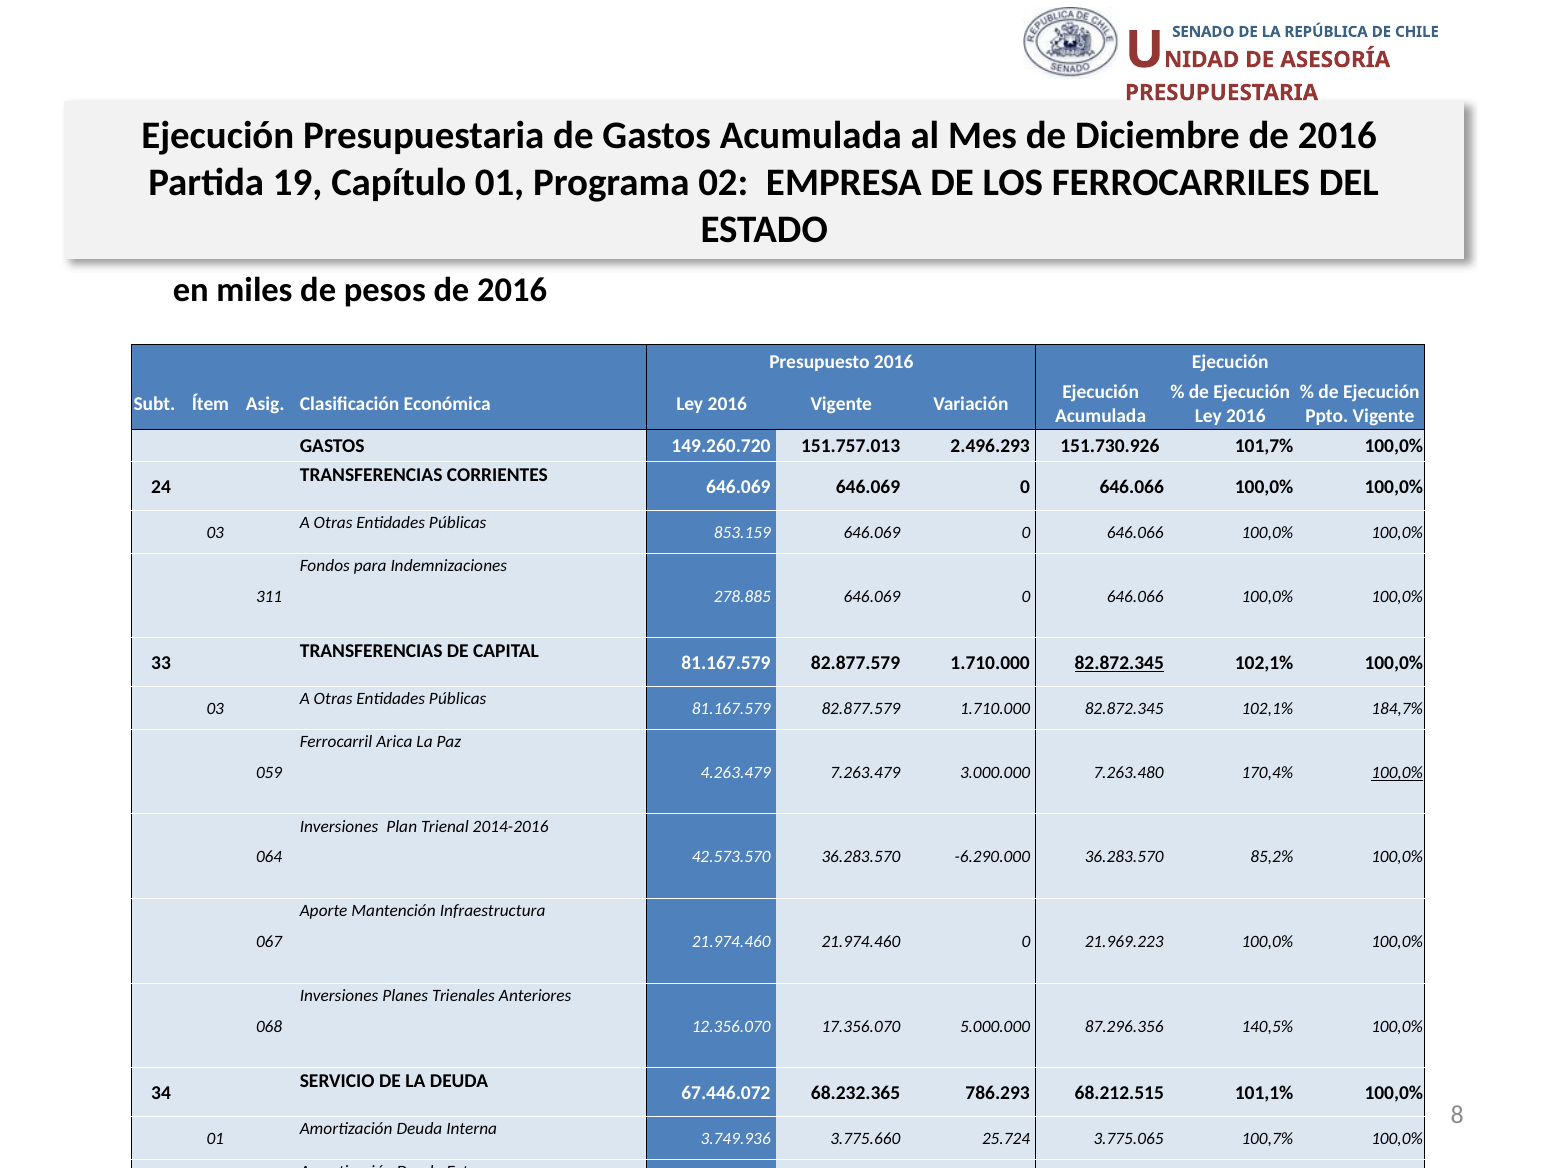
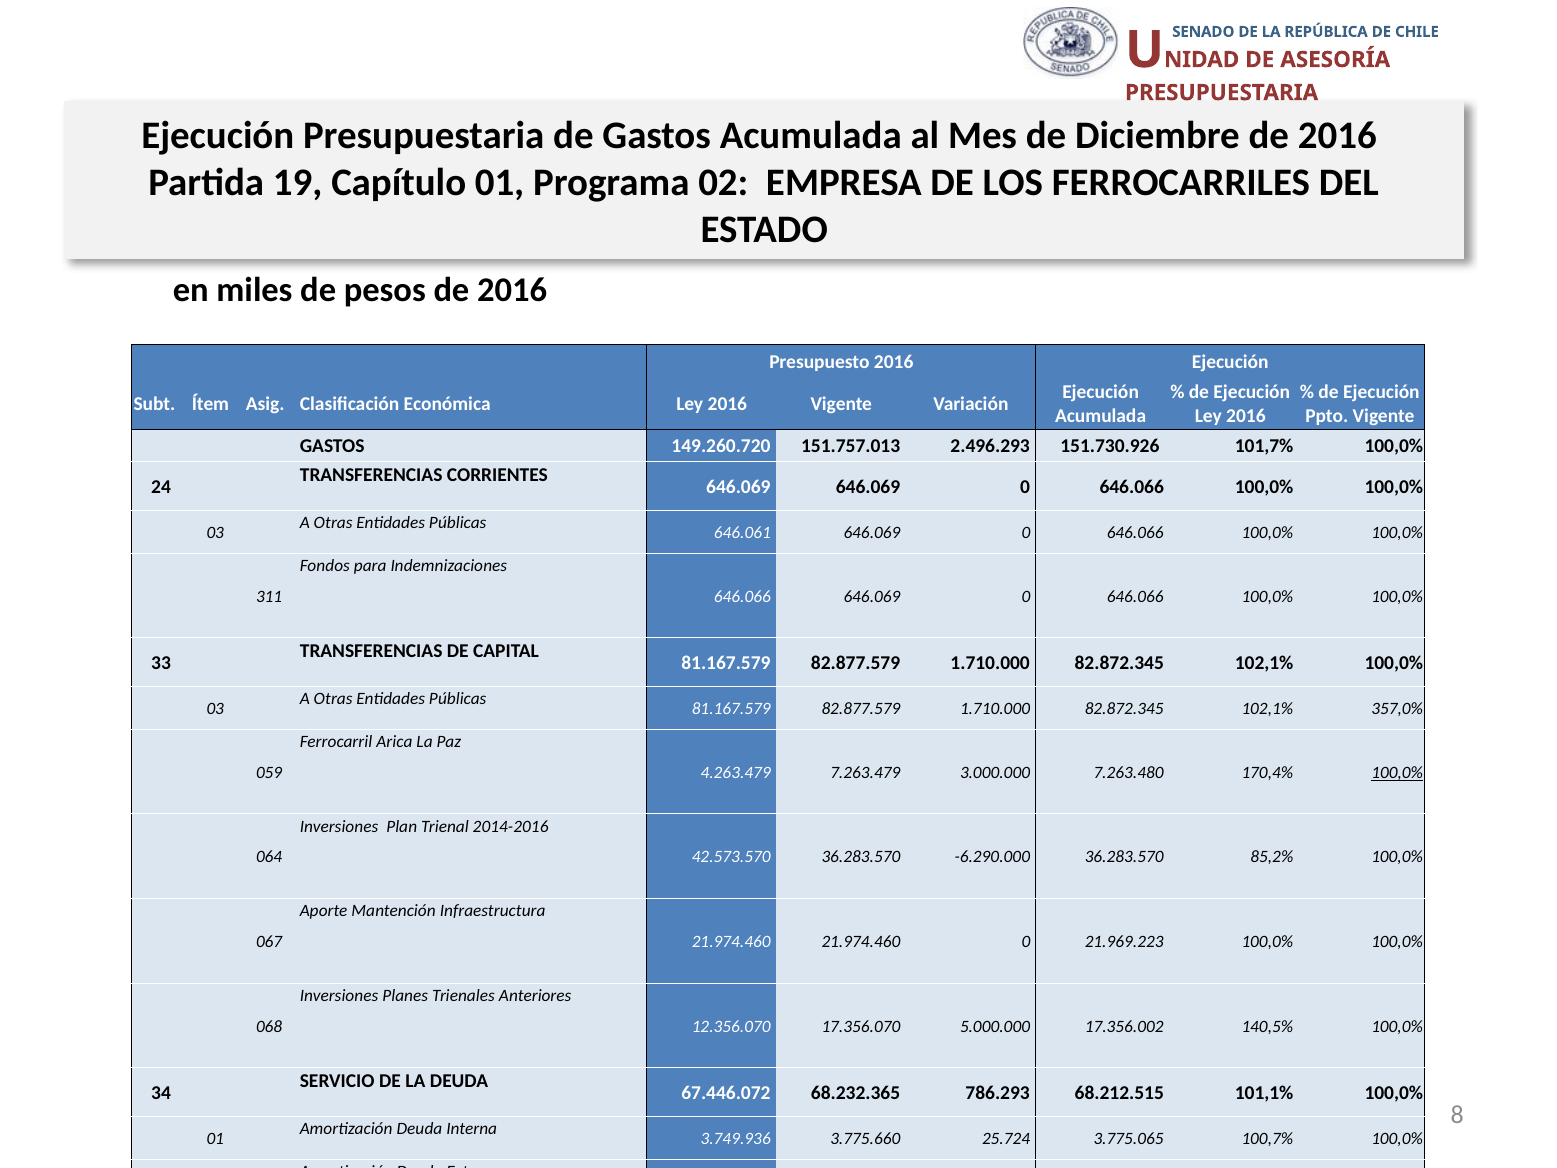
853.159: 853.159 -> 646.061
278.885 at (742, 596): 278.885 -> 646.066
82.872.345 at (1119, 663) underline: present -> none
184,7%: 184,7% -> 357,0%
87.296.356: 87.296.356 -> 17.356.002
